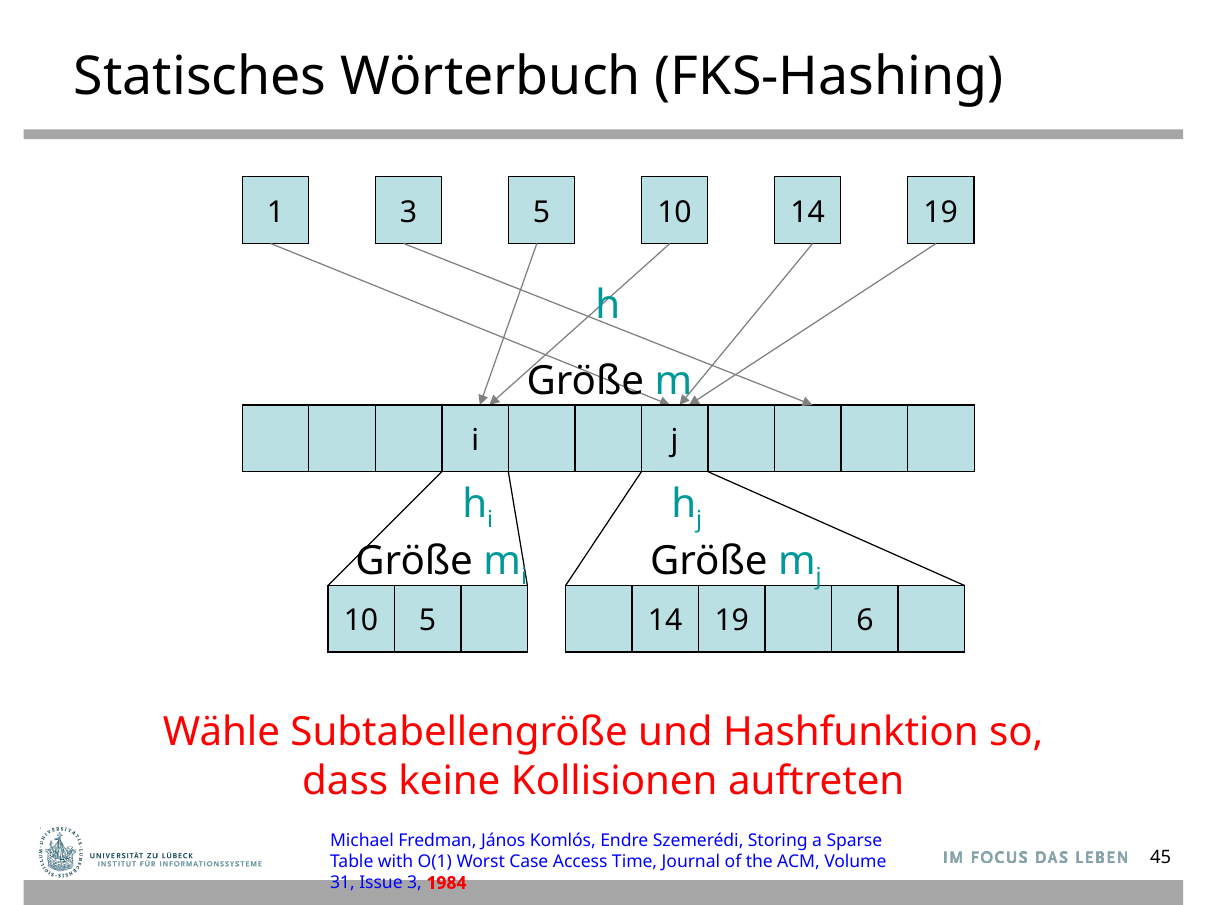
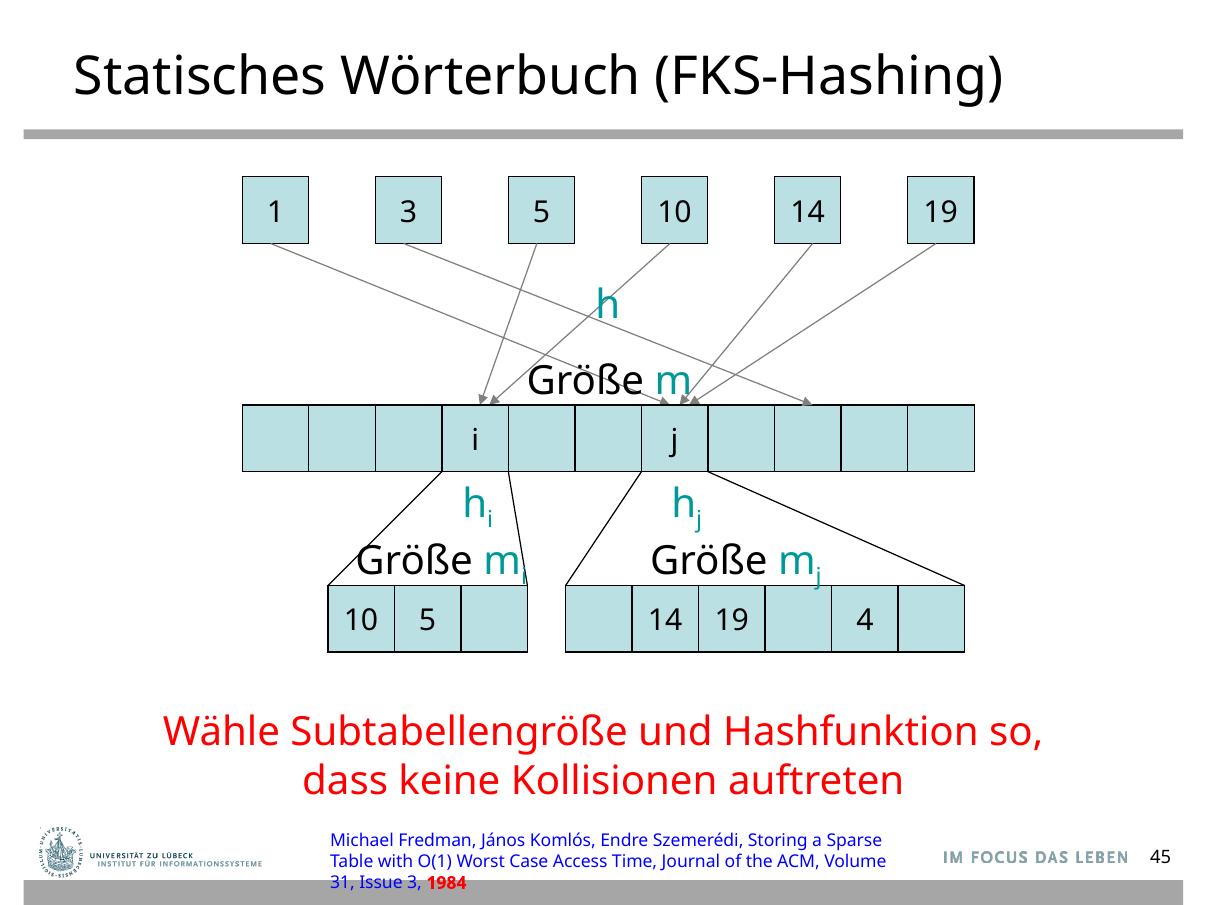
6: 6 -> 4
